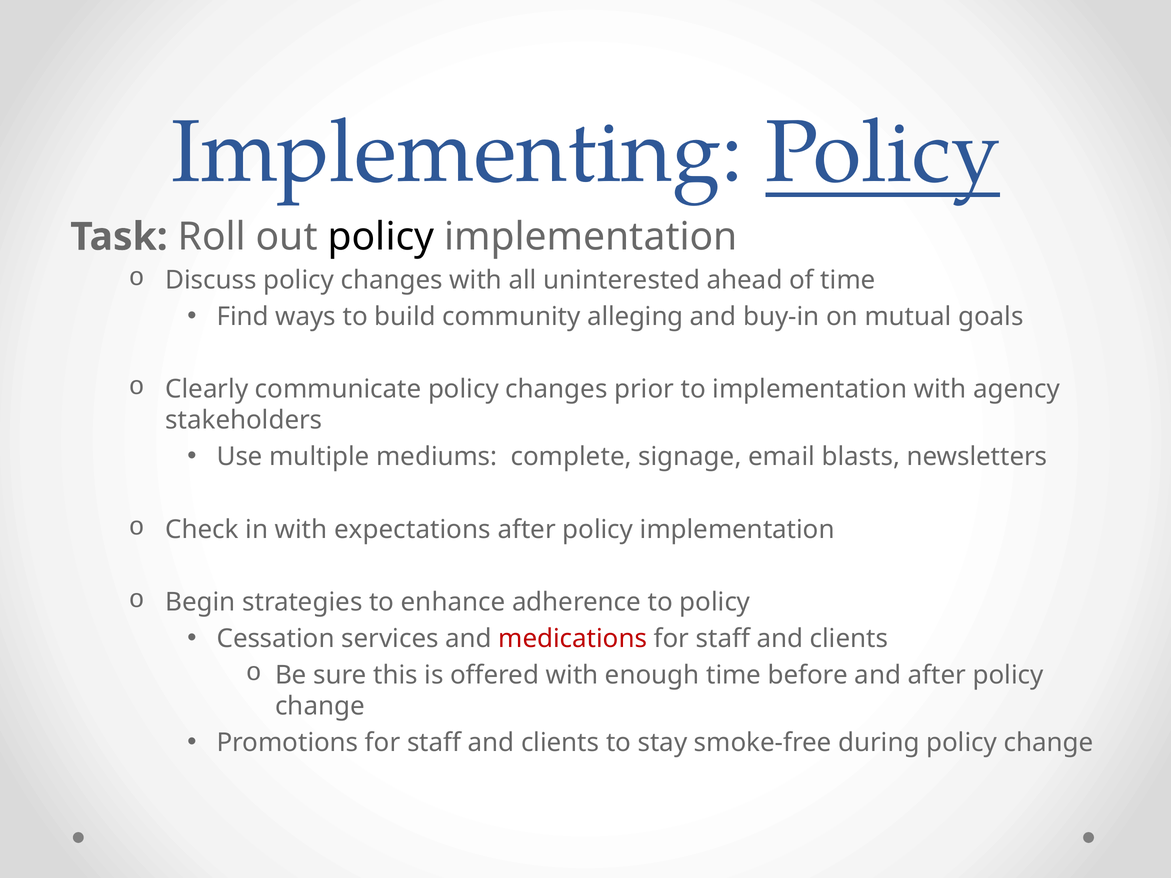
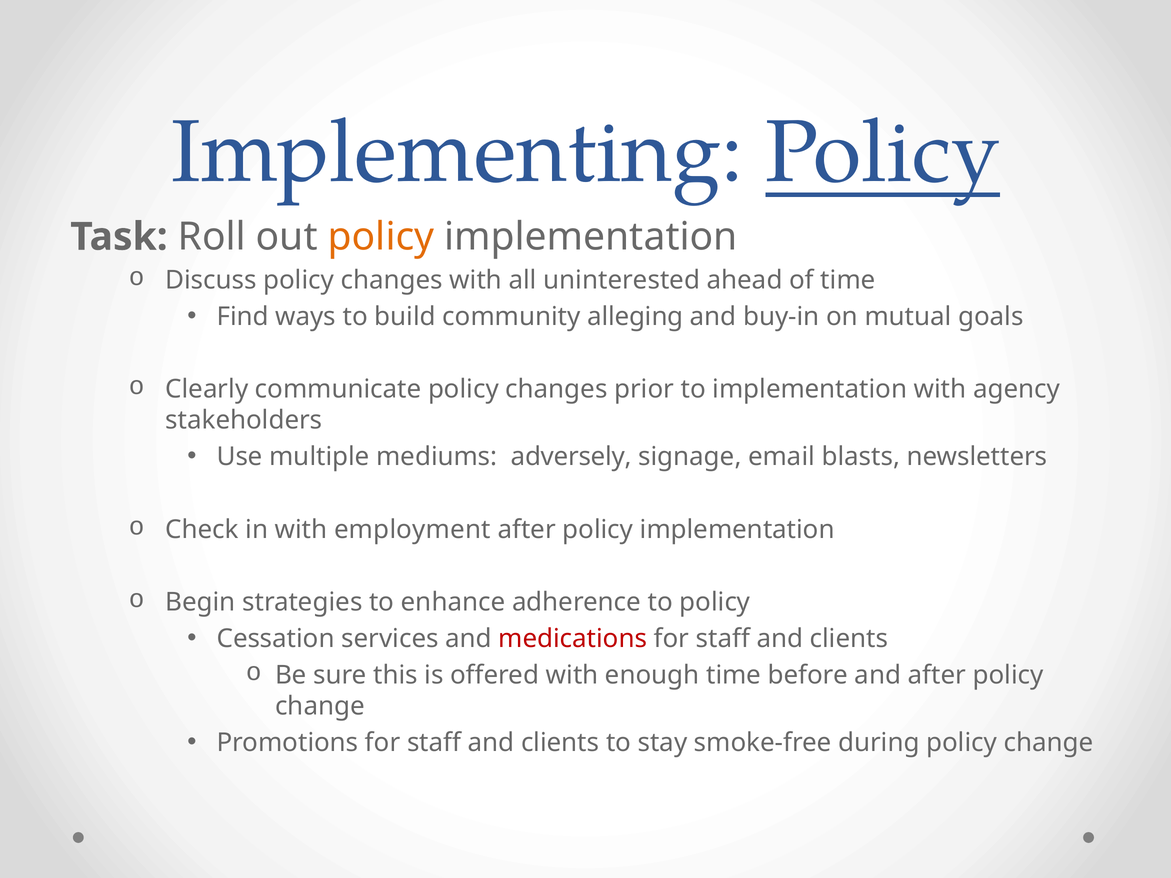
policy at (381, 237) colour: black -> orange
complete: complete -> adversely
expectations: expectations -> employment
